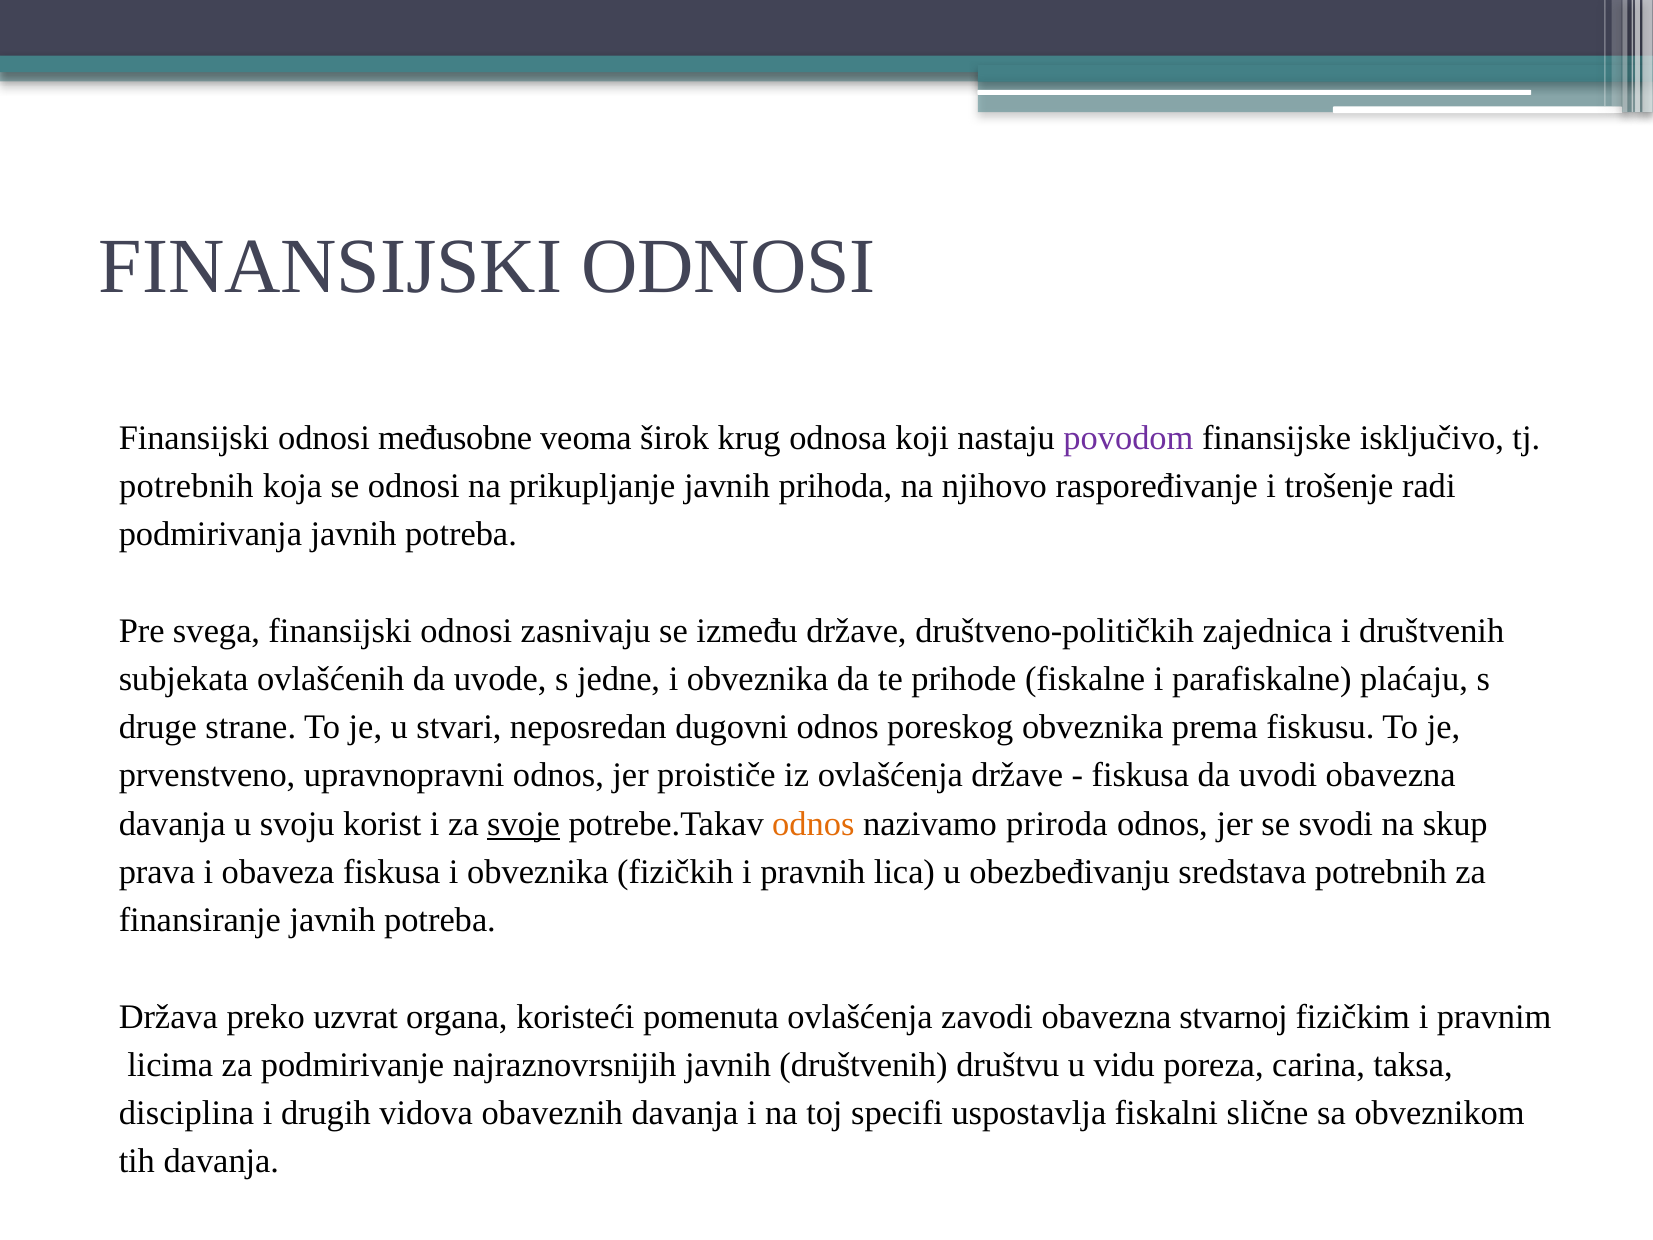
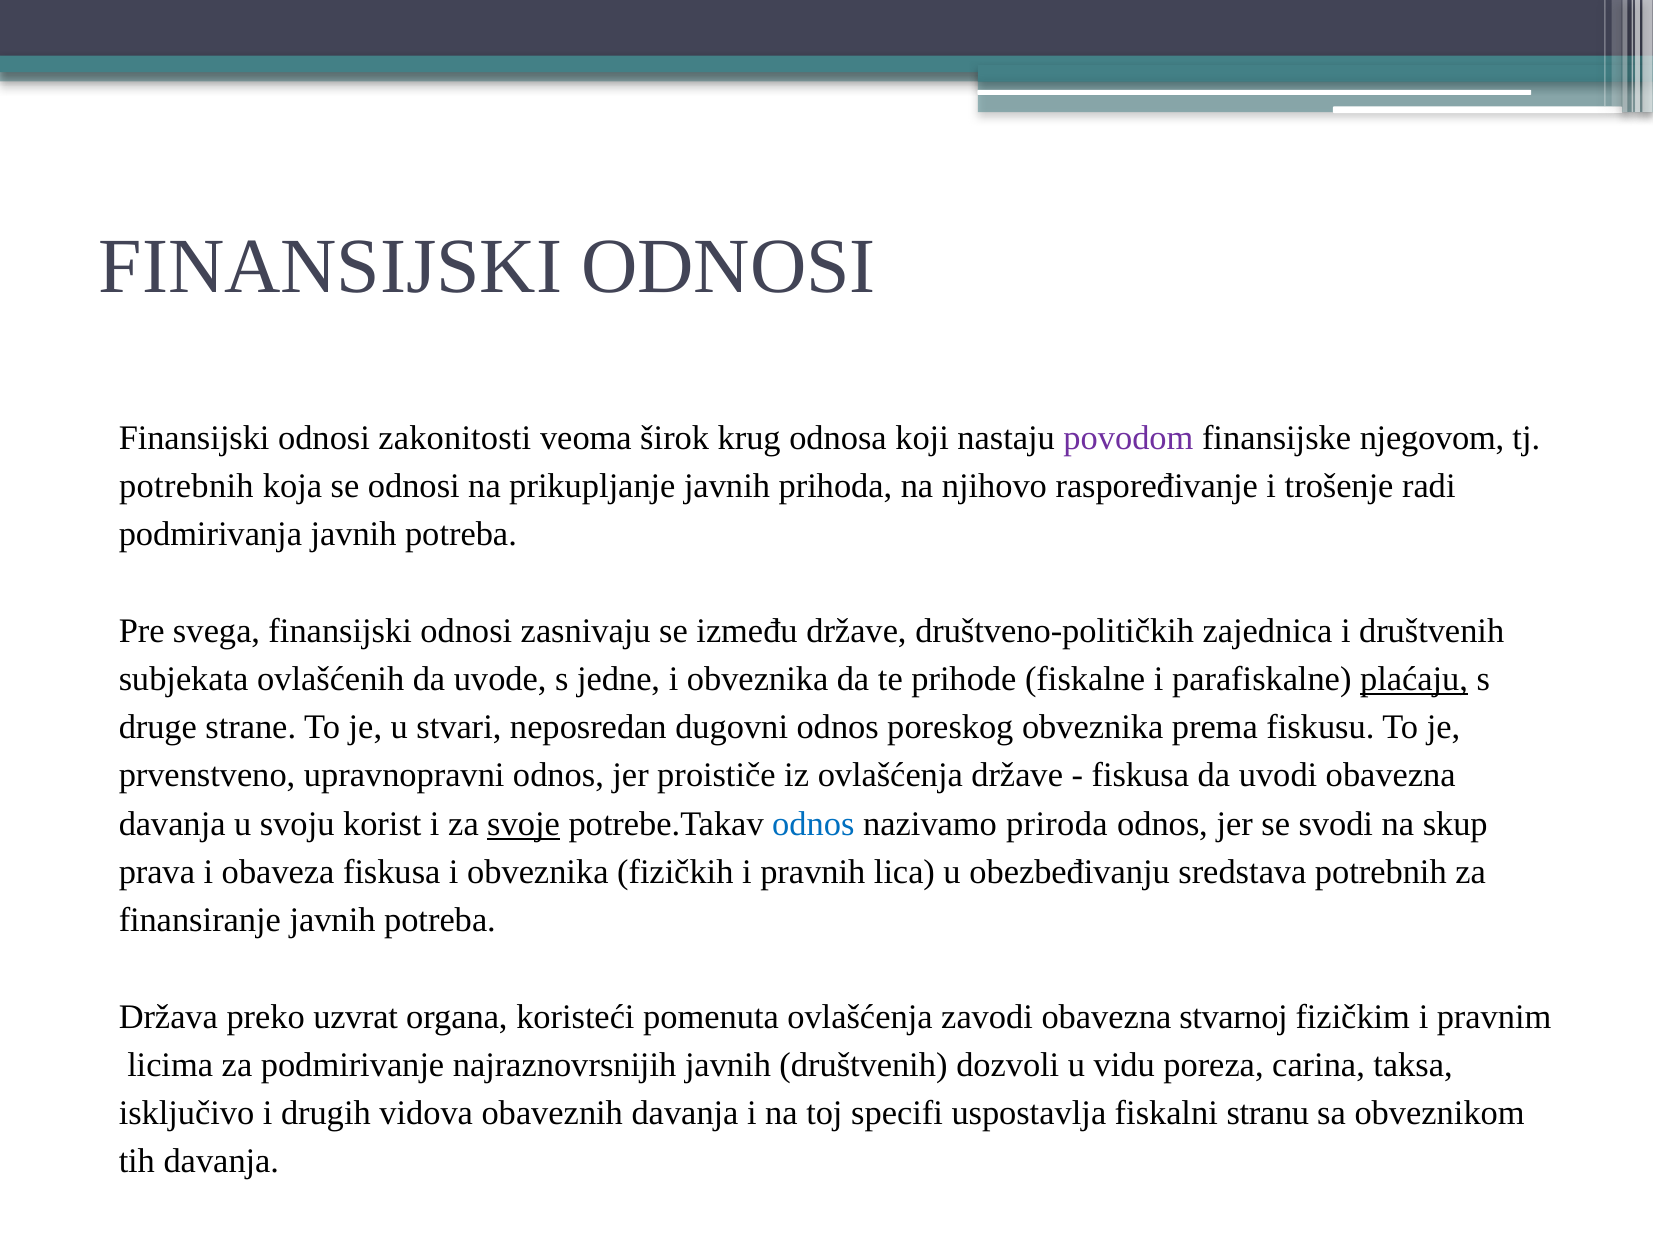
međusobne: međusobne -> zakonitosti
isključivo: isključivo -> njegovom
plaćaju underline: none -> present
odnos at (813, 824) colour: orange -> blue
društvu: društvu -> dozvoli
disciplina: disciplina -> isključivo
slične: slične -> stranu
